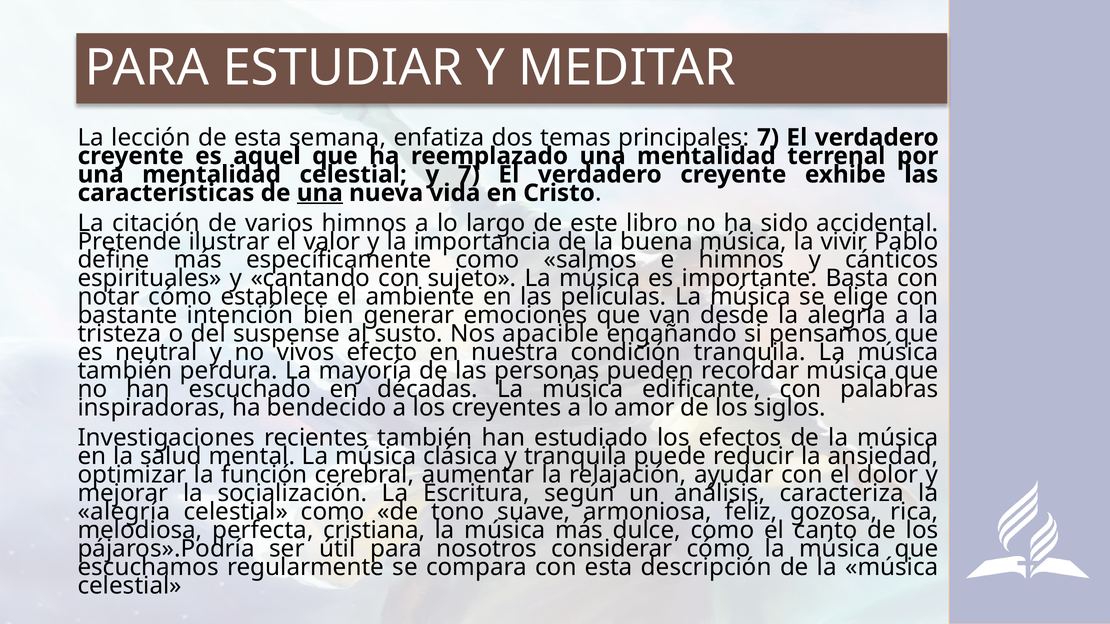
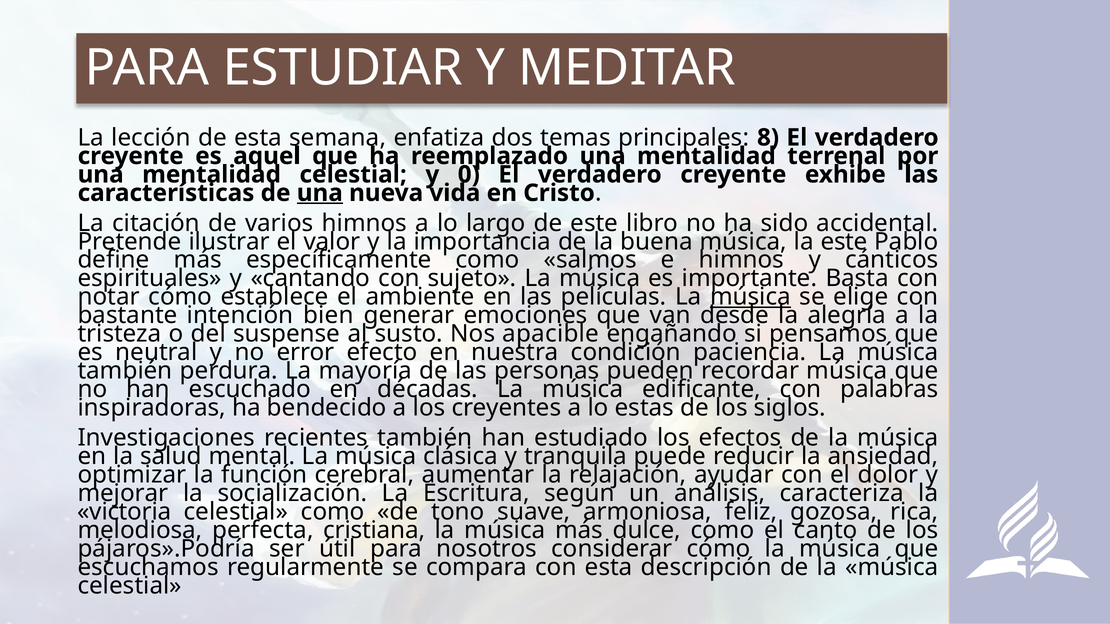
principales 7: 7 -> 8
y 7: 7 -> 0
la vivir: vivir -> este
música at (751, 297) underline: none -> present
vivos: vivos -> error
condición tranquila: tranquila -> paciencia
amor: amor -> estas
alegría at (124, 512): alegría -> victoria
